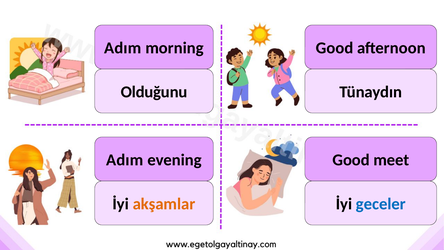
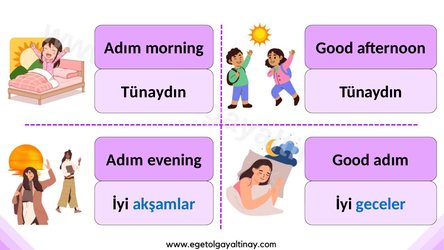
Olduğunu at (154, 92): Olduğunu -> Tünaydın
Good meet: meet -> adım
akşamlar colour: orange -> blue
